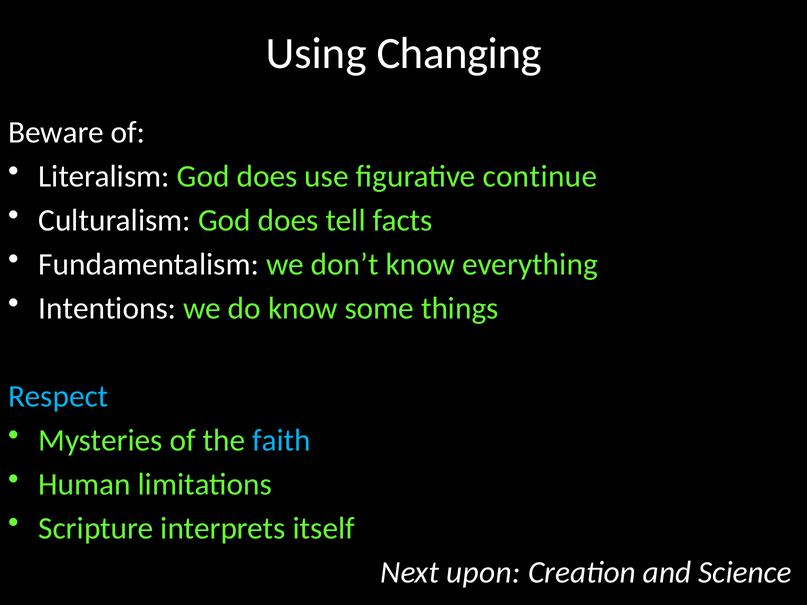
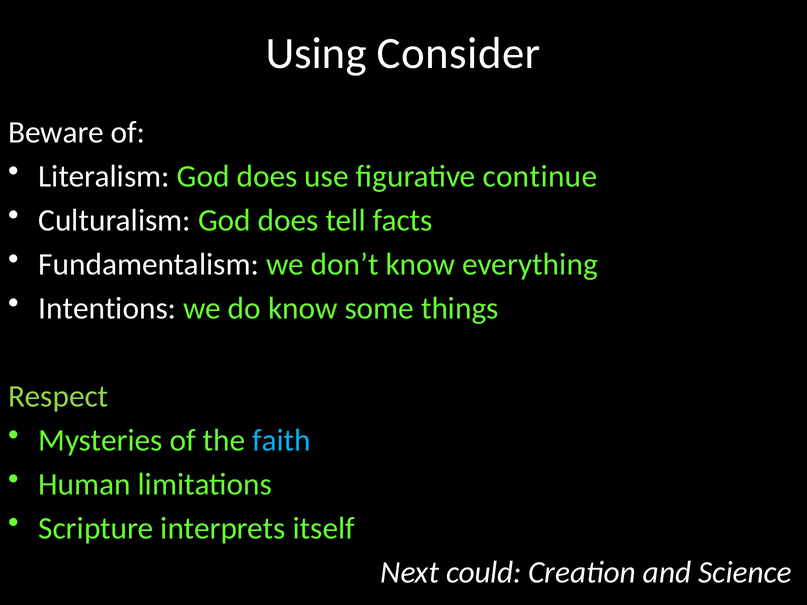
Changing: Changing -> Consider
Respect colour: light blue -> light green
upon: upon -> could
